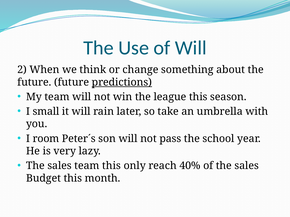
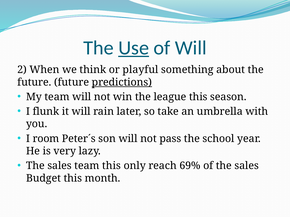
Use underline: none -> present
change: change -> playful
small: small -> flunk
40%: 40% -> 69%
